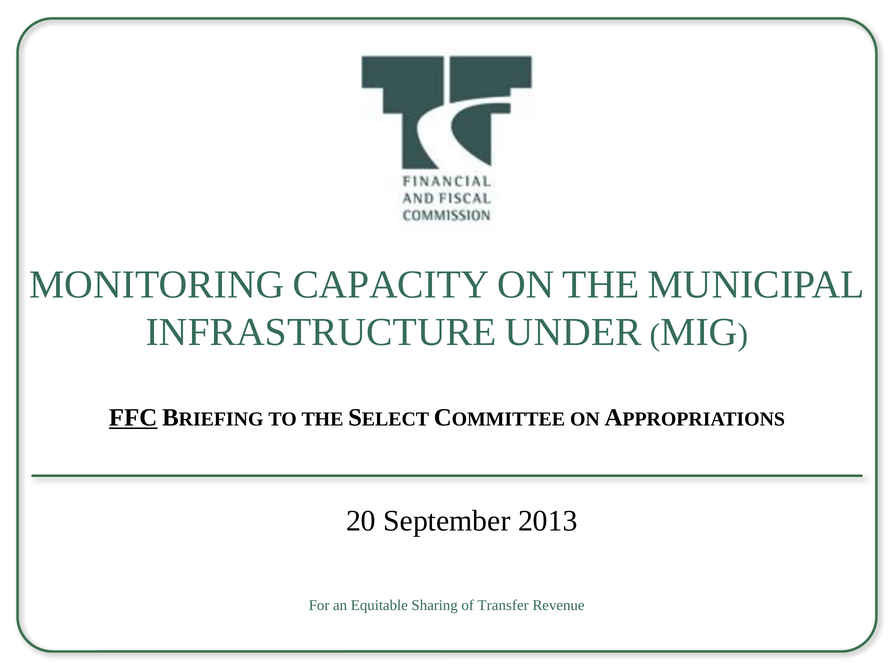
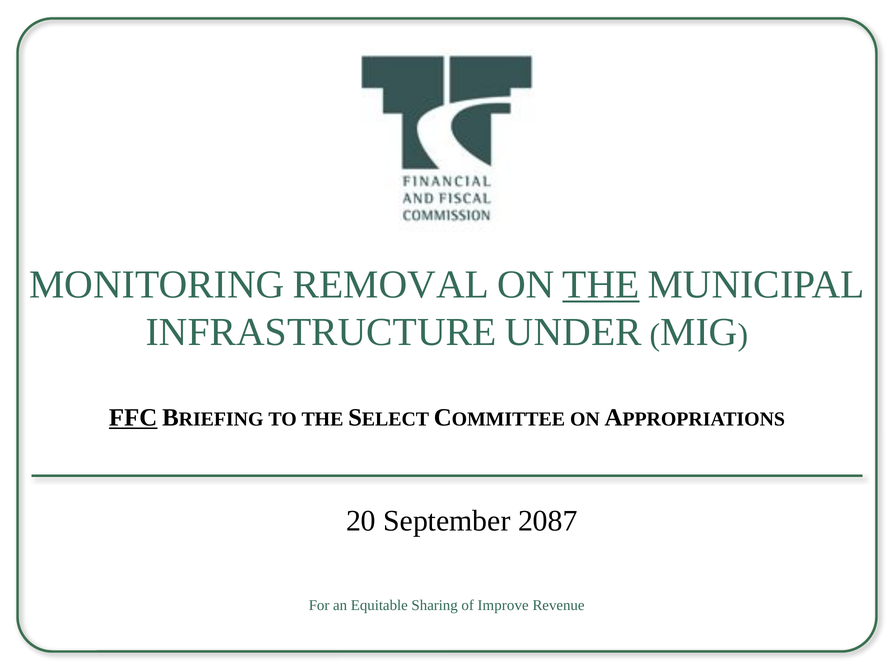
CAPACITY: CAPACITY -> REMOVAL
THE at (601, 285) underline: none -> present
2013: 2013 -> 2087
Transfer: Transfer -> Improve
